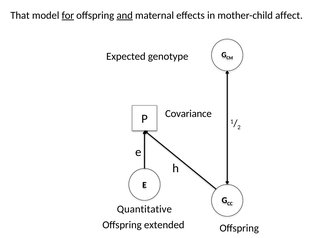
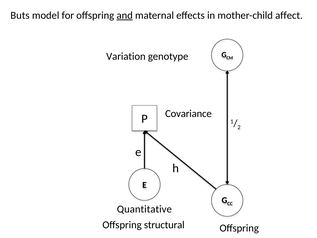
That: That -> Buts
for underline: present -> none
Expected: Expected -> Variation
extended: extended -> structural
